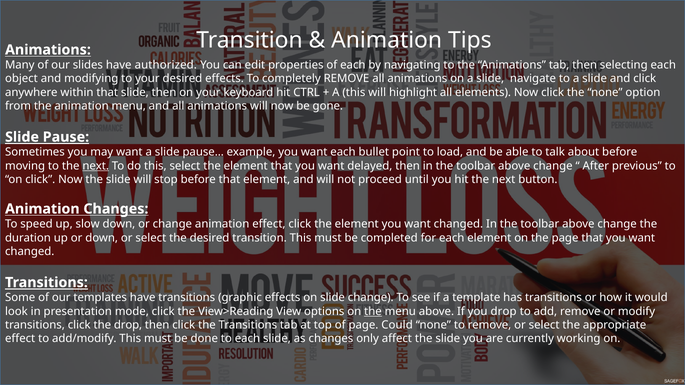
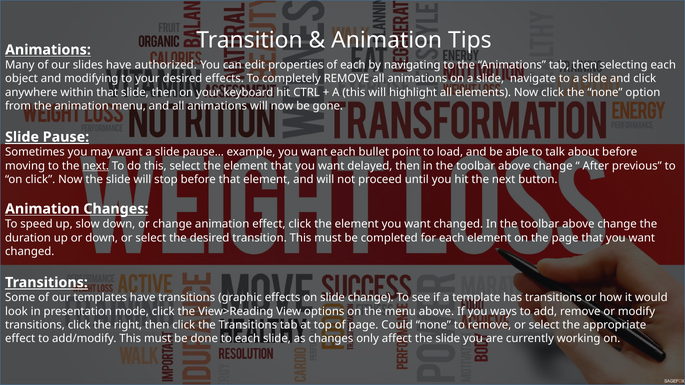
the at (373, 312) underline: present -> none
you drop: drop -> ways
the drop: drop -> right
